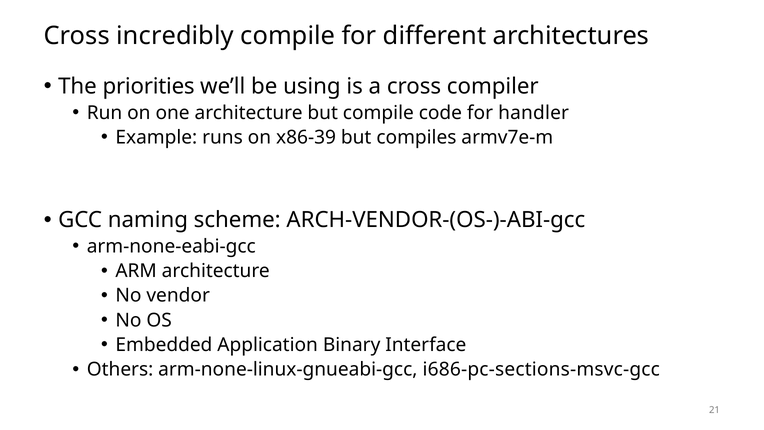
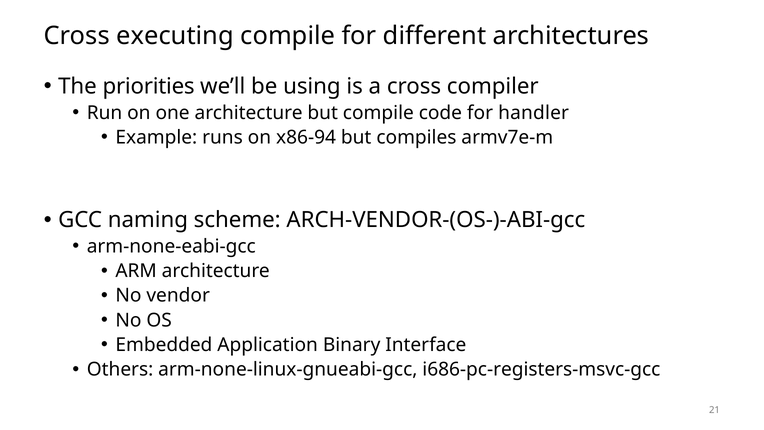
incredibly: incredibly -> executing
x86-39: x86-39 -> x86-94
i686-pc-sections-msvc-gcc: i686-pc-sections-msvc-gcc -> i686-pc-registers-msvc-gcc
